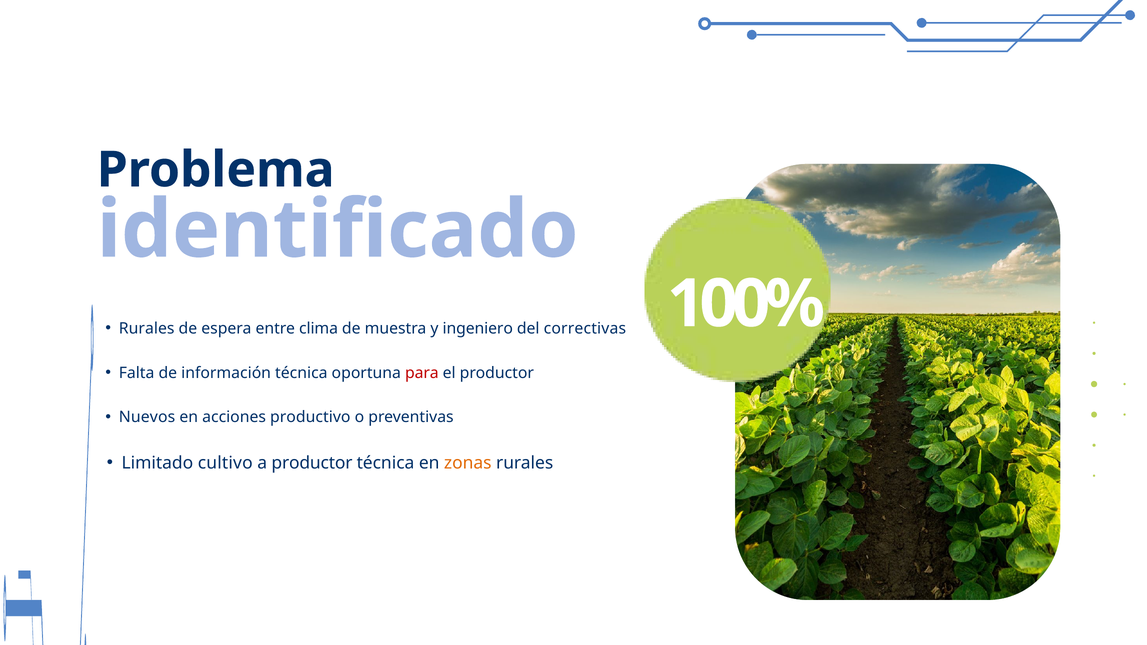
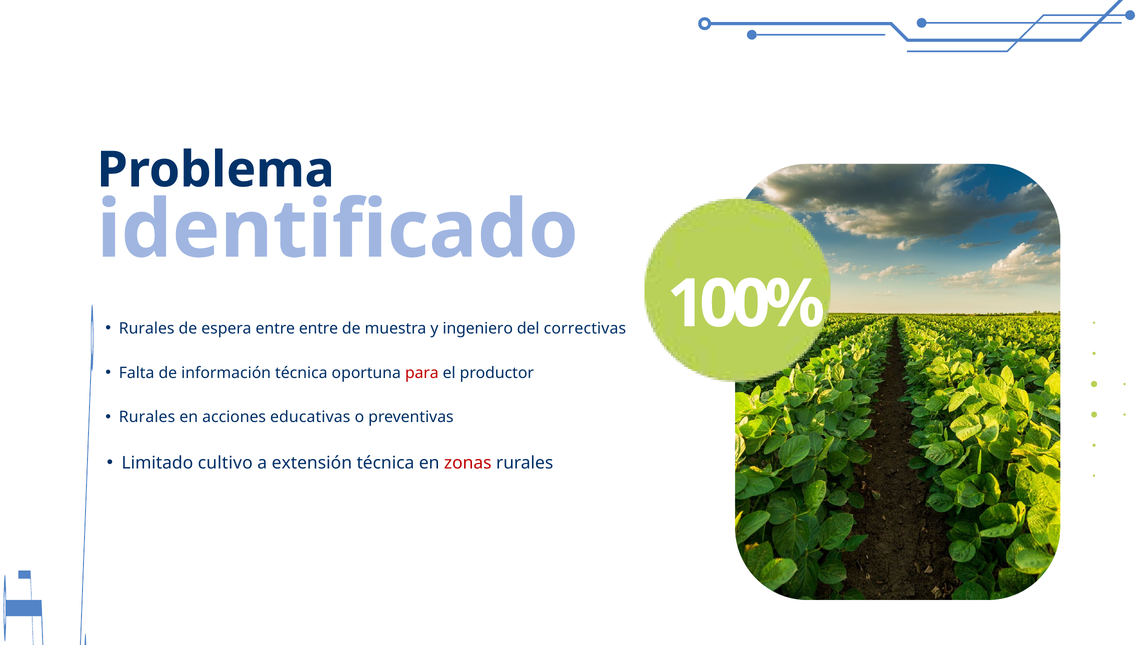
entre clima: clima -> entre
Nuevos at (147, 417): Nuevos -> Rurales
productivo: productivo -> educativas
a productor: productor -> extensión
zonas colour: orange -> red
